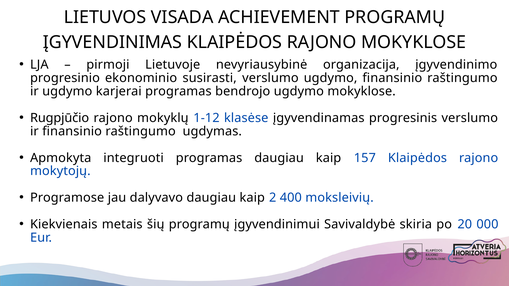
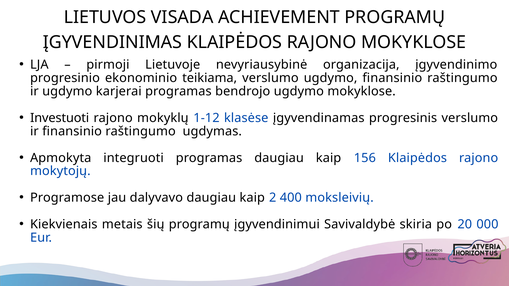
susirasti: susirasti -> teikiama
Rugpjūčio: Rugpjūčio -> Investuoti
157: 157 -> 156
